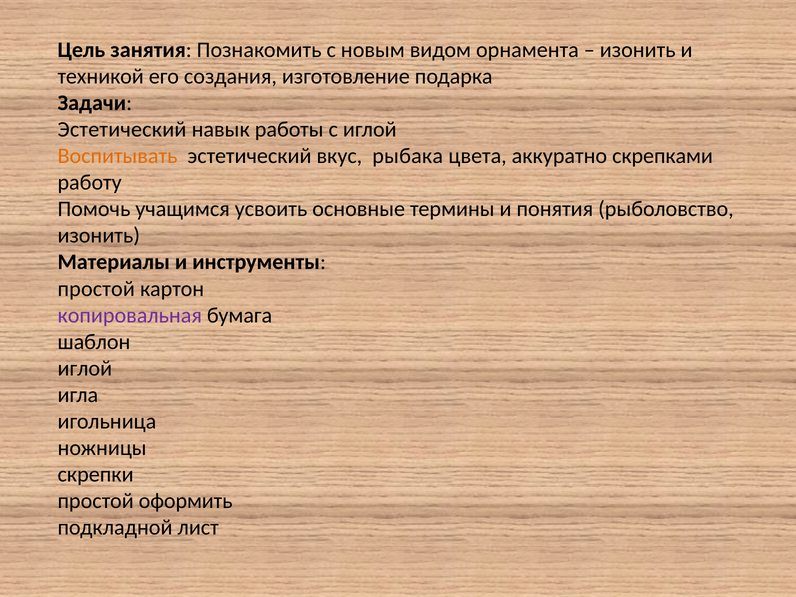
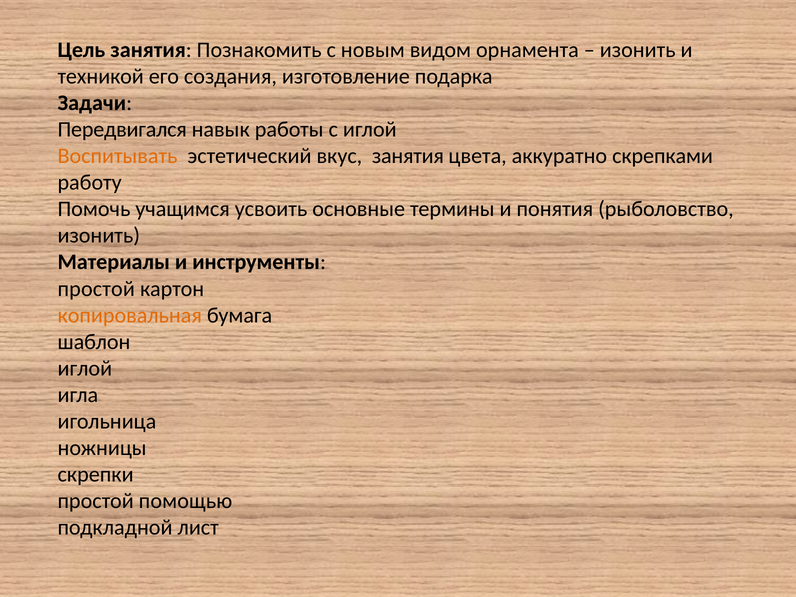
Эстетический at (122, 129): Эстетический -> Передвигался
вкус рыбака: рыбака -> занятия
копировальная colour: purple -> orange
оформить: оформить -> помощью
